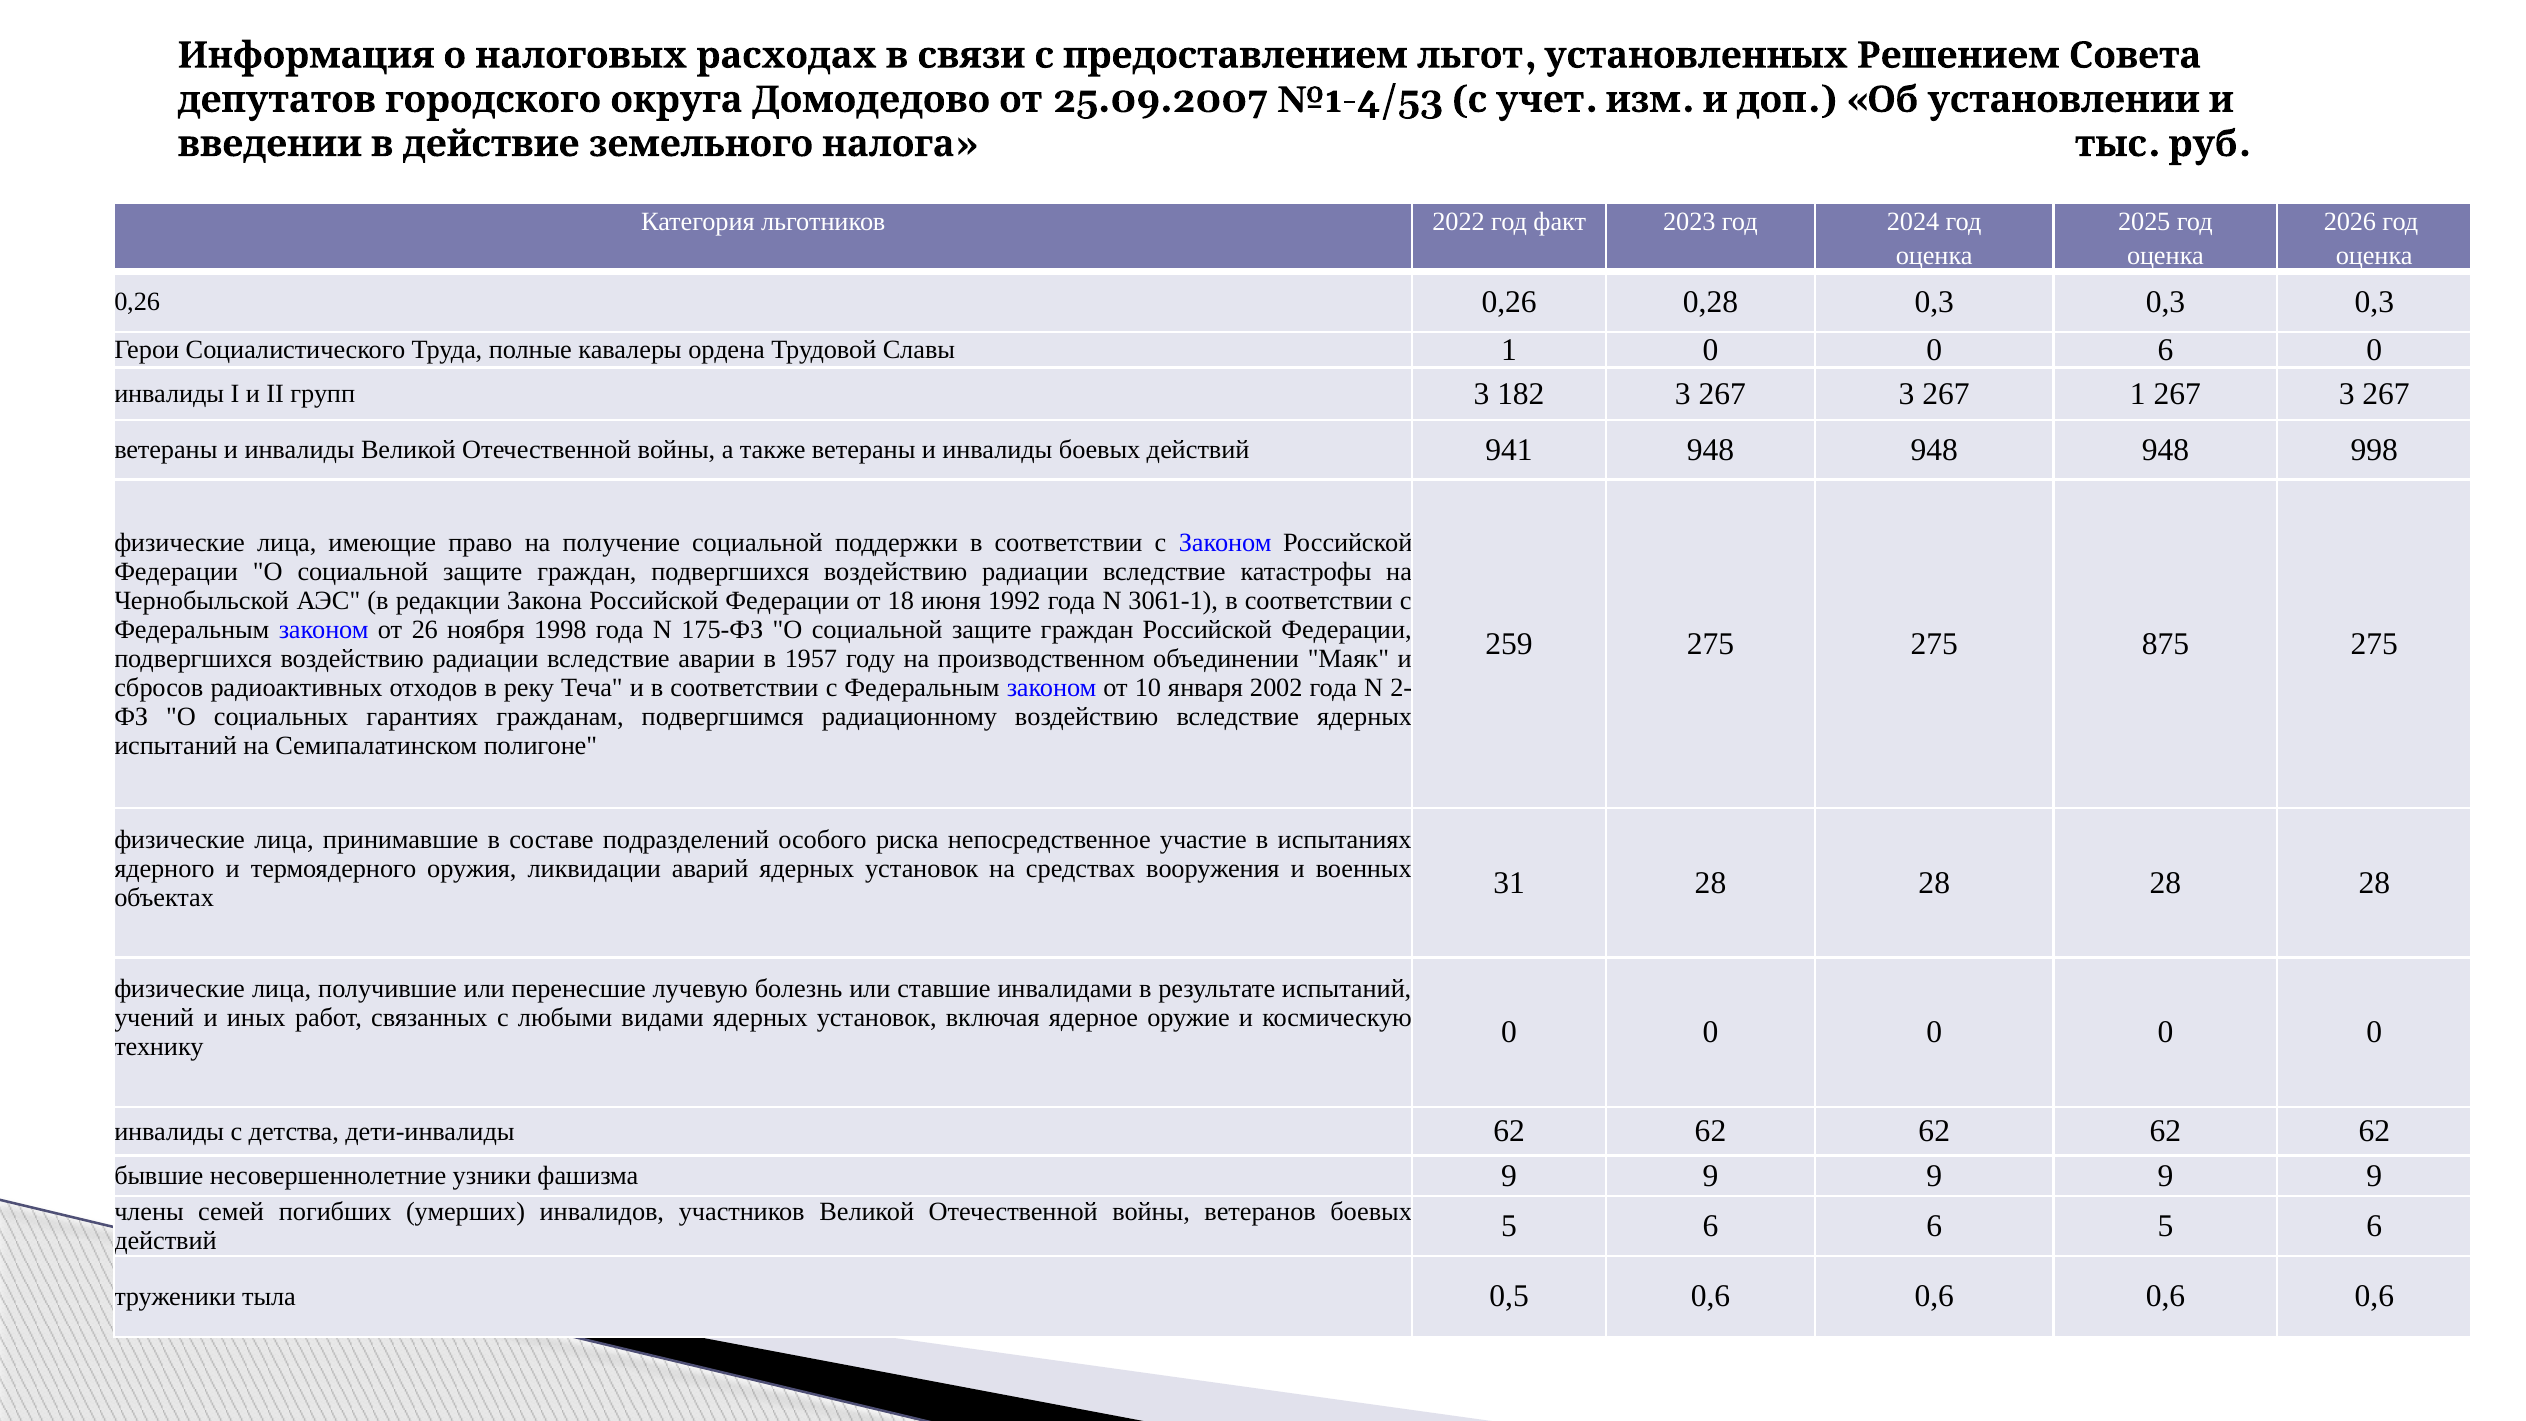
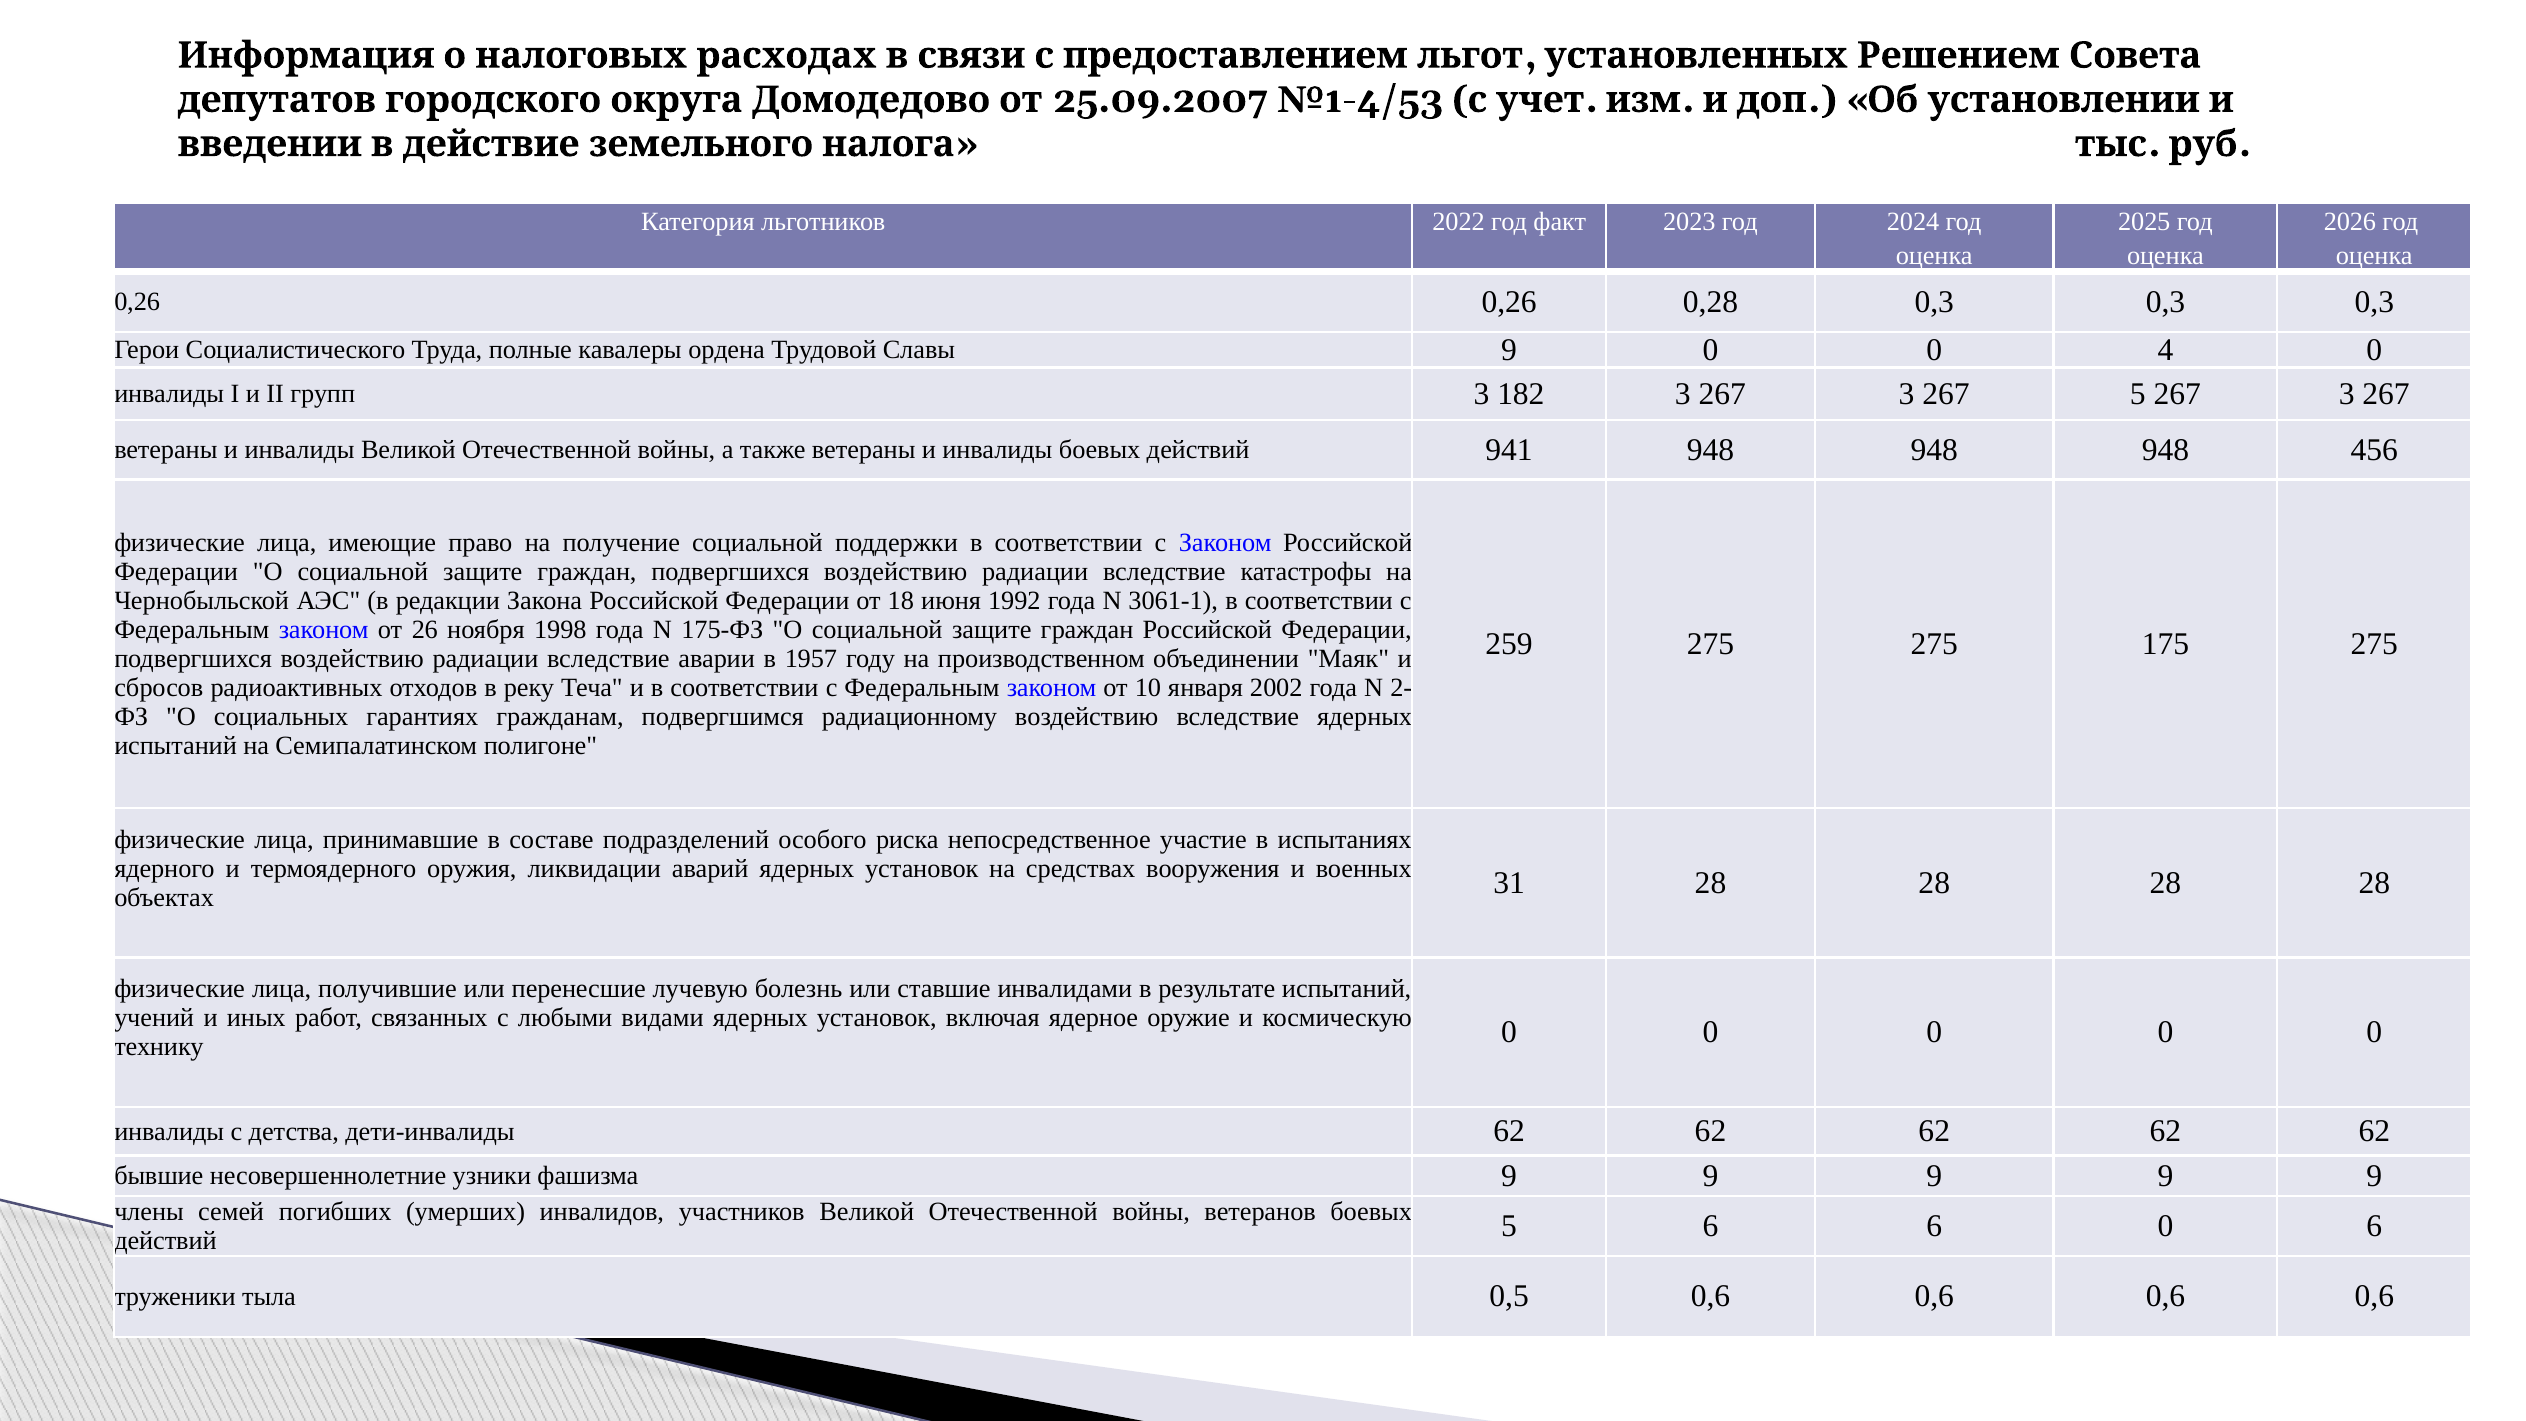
Славы 1: 1 -> 9
0 6: 6 -> 4
267 1: 1 -> 5
998: 998 -> 456
875: 875 -> 175
6 5: 5 -> 0
